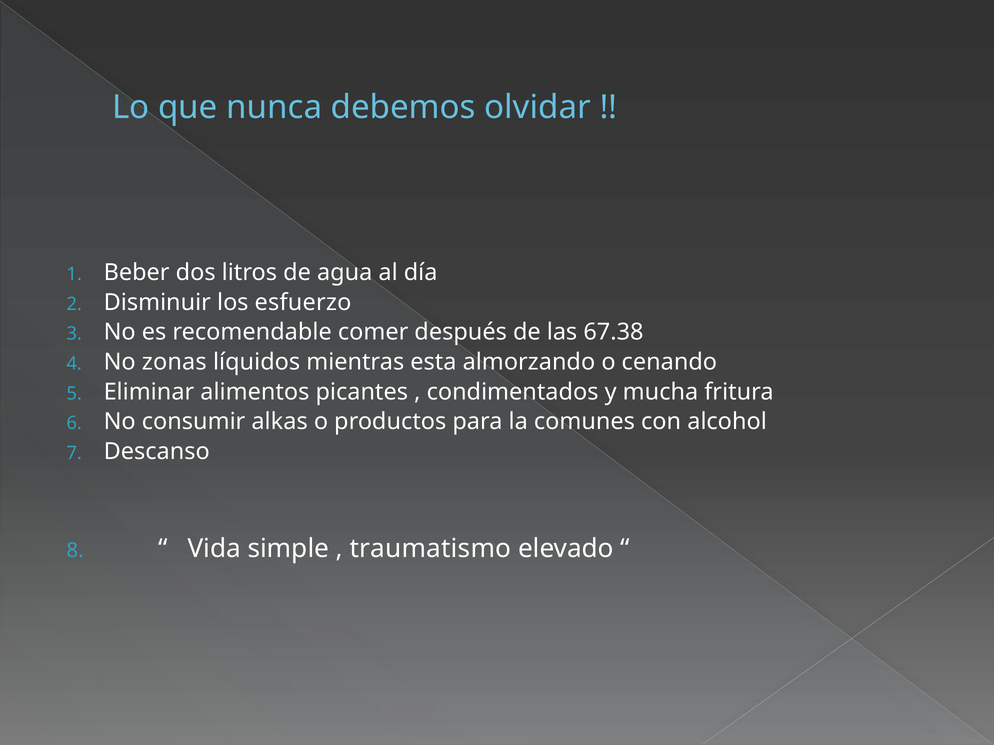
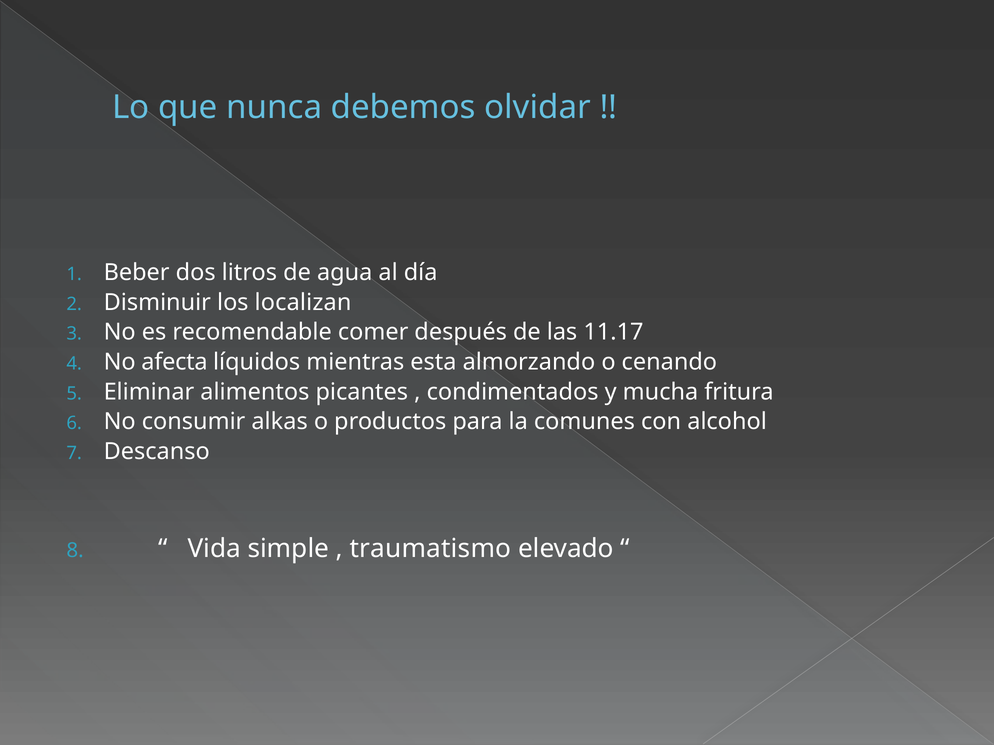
esfuerzo: esfuerzo -> localizan
67.38: 67.38 -> 11.17
zonas: zonas -> afecta
